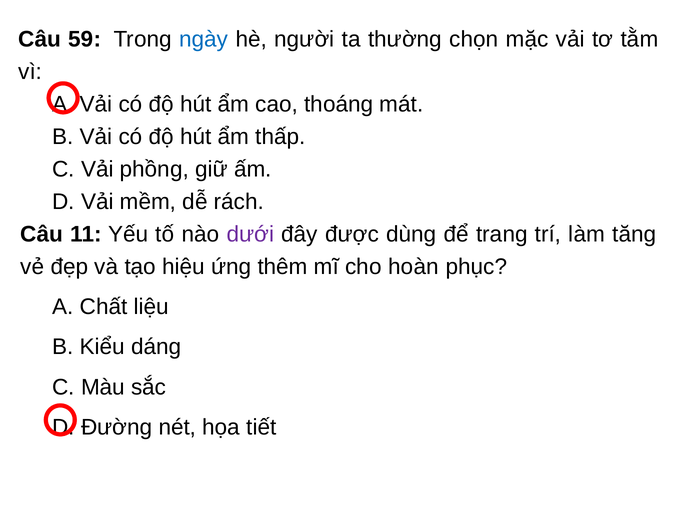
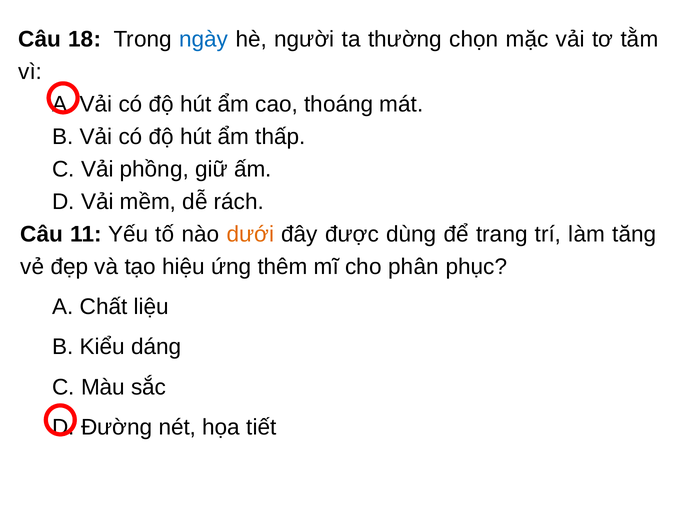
59: 59 -> 18
dưới colour: purple -> orange
hoàn: hoàn -> phân
